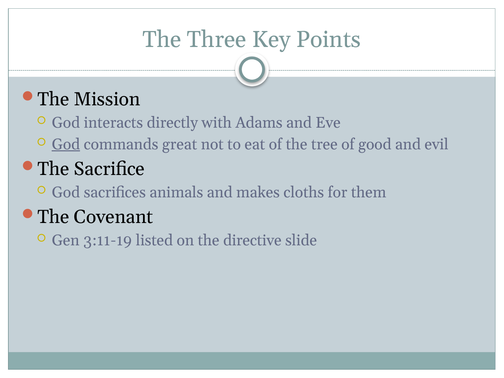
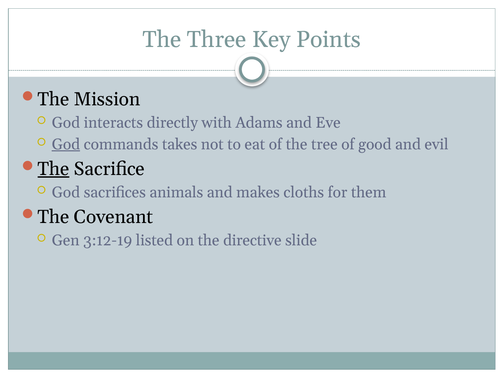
great: great -> takes
The at (54, 169) underline: none -> present
3:11-19: 3:11-19 -> 3:12-19
